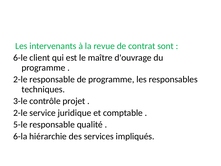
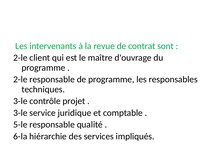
6-le at (20, 58): 6-le -> 2-le
2-le at (20, 113): 2-le -> 3-le
